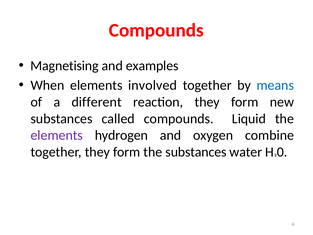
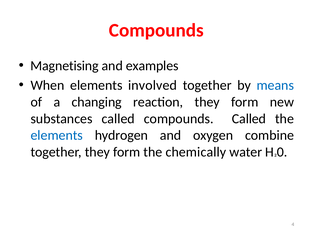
different: different -> changing
compounds Liquid: Liquid -> Called
elements at (57, 135) colour: purple -> blue
the substances: substances -> chemically
